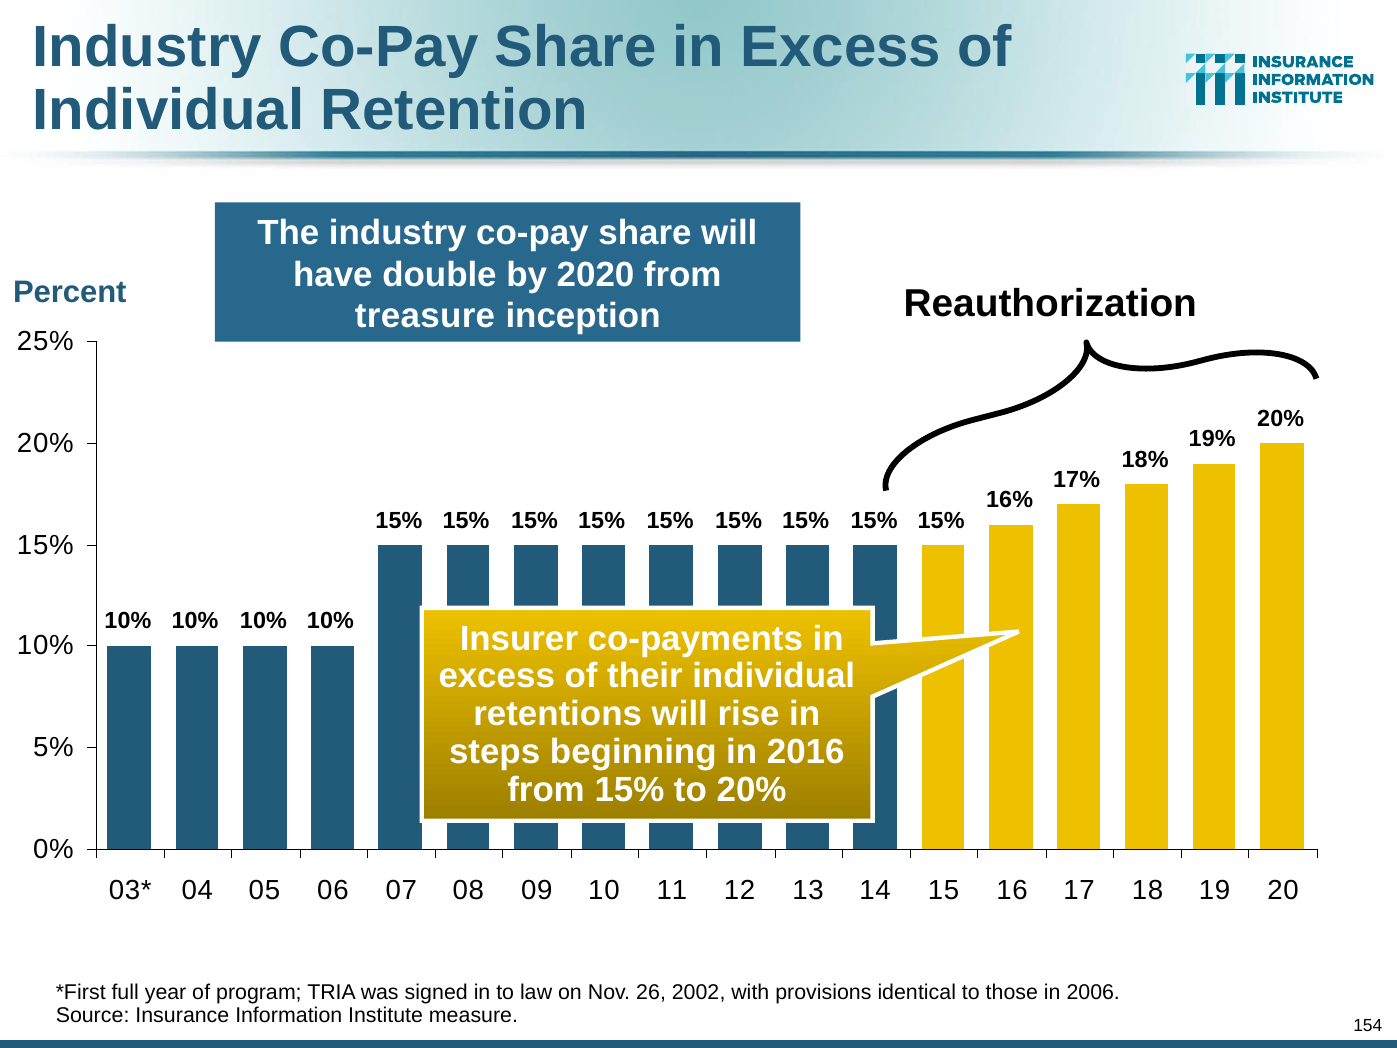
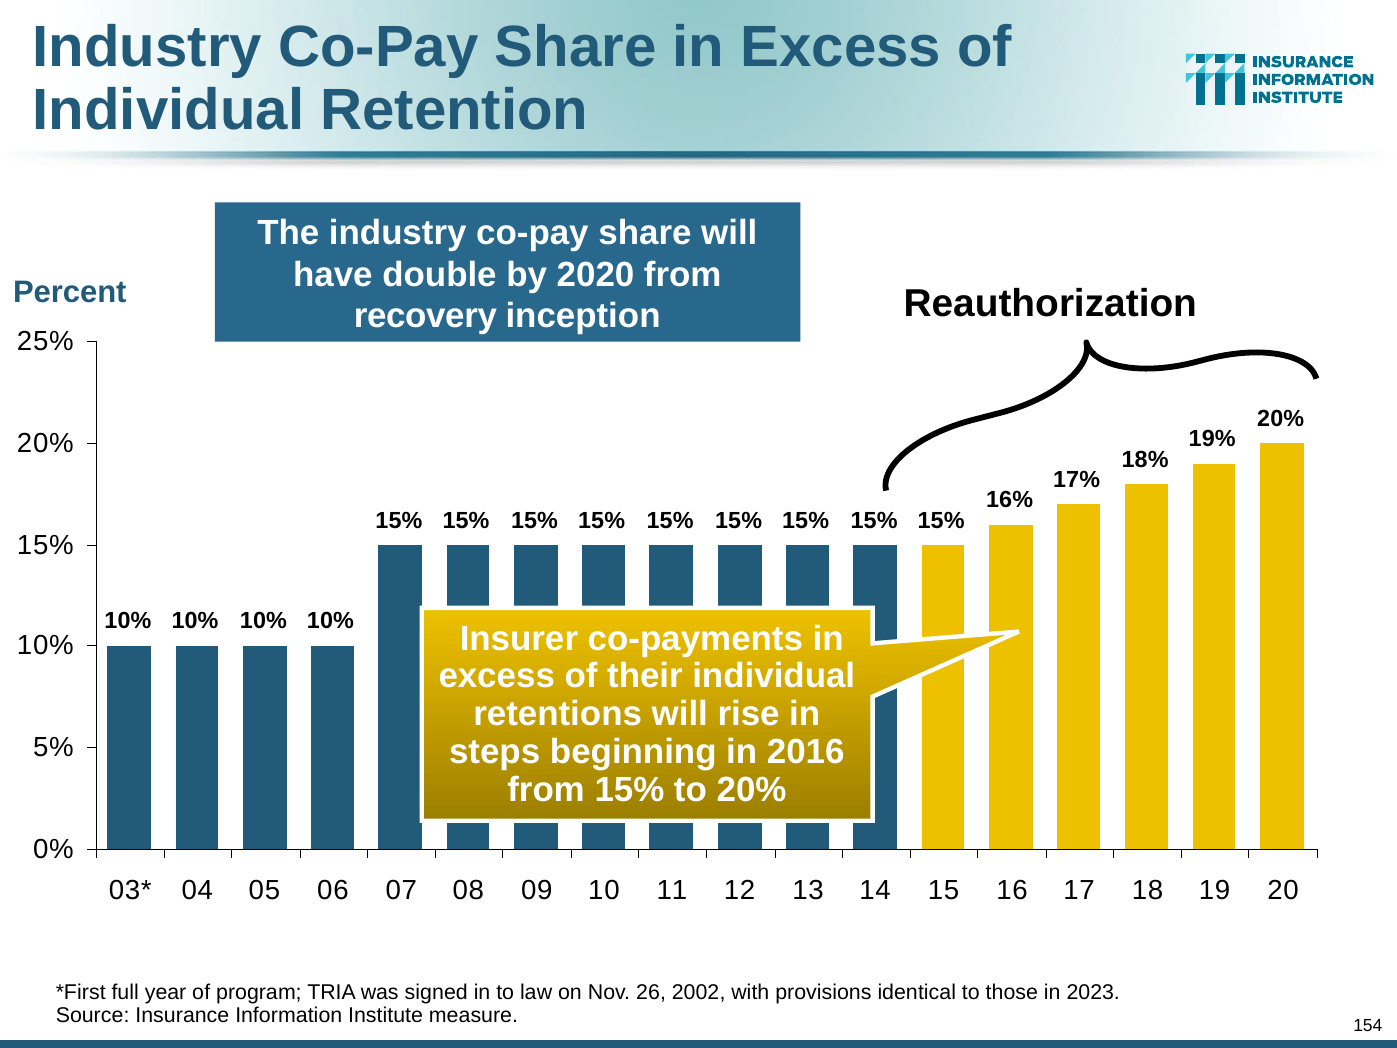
treasure: treasure -> recovery
2006: 2006 -> 2023
